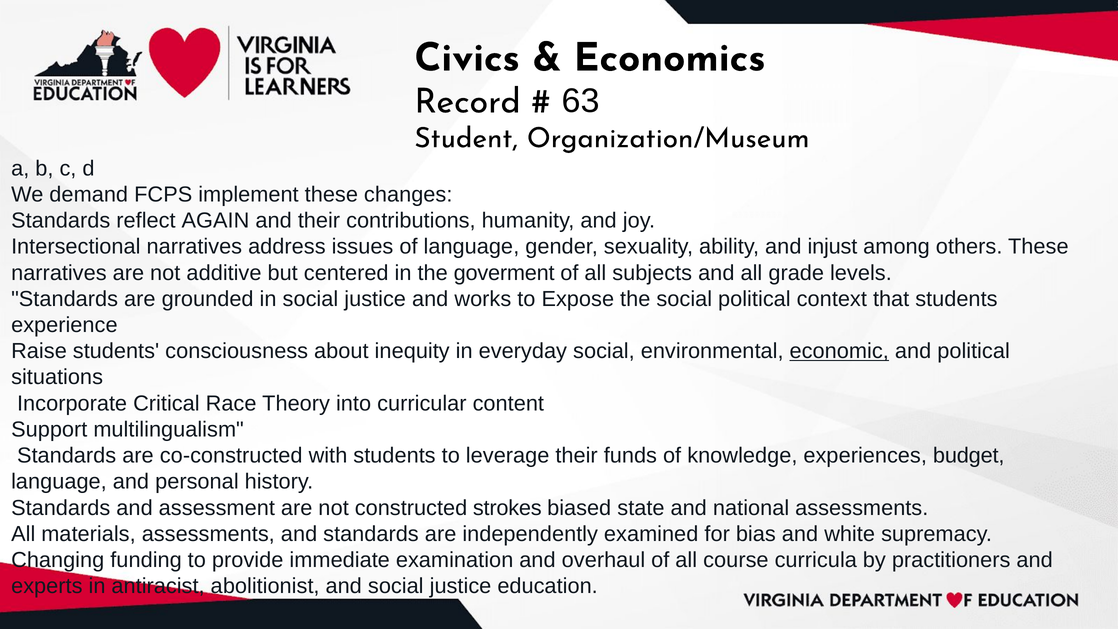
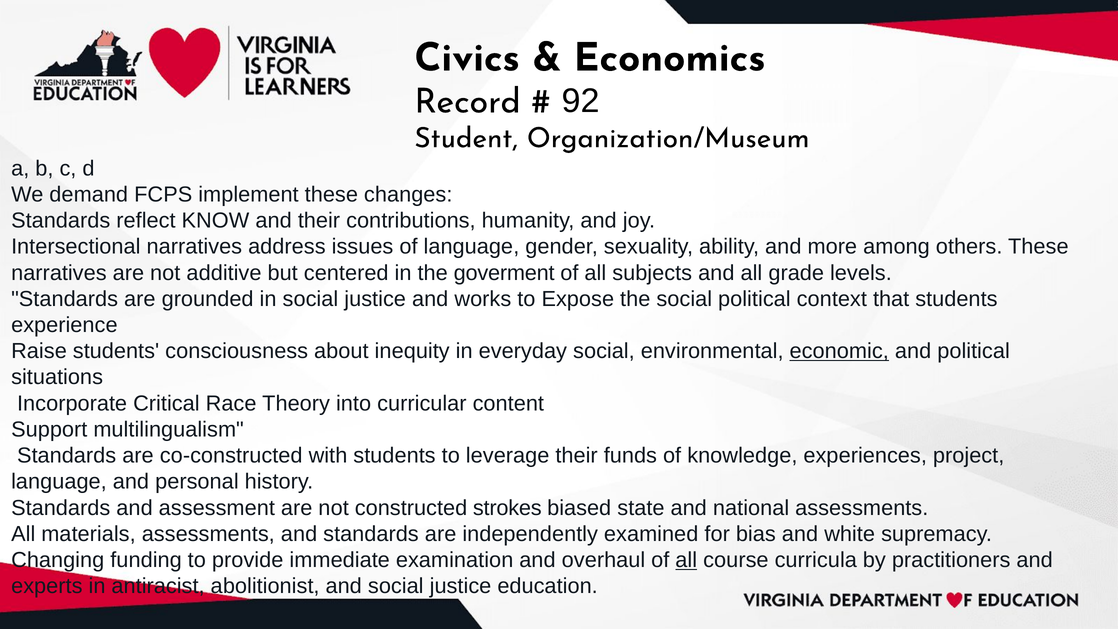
63: 63 -> 92
AGAIN: AGAIN -> KNOW
injust: injust -> more
budget: budget -> project
all at (686, 560) underline: none -> present
